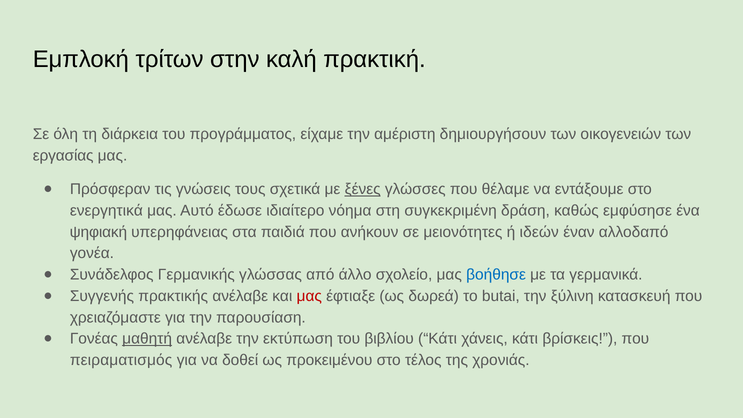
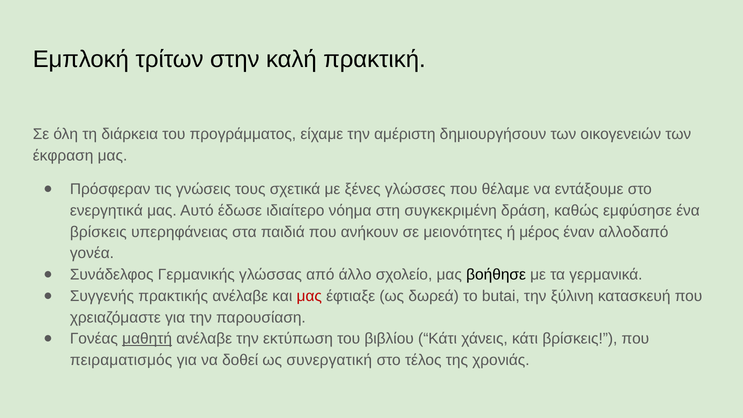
εργασίας: εργασίας -> έκφραση
ξένες underline: present -> none
ψηφιακή at (98, 232): ψηφιακή -> βρίσκεις
ιδεών: ιδεών -> μέρος
βοήθησε colour: blue -> black
προκειμένου: προκειμένου -> συνεργατική
